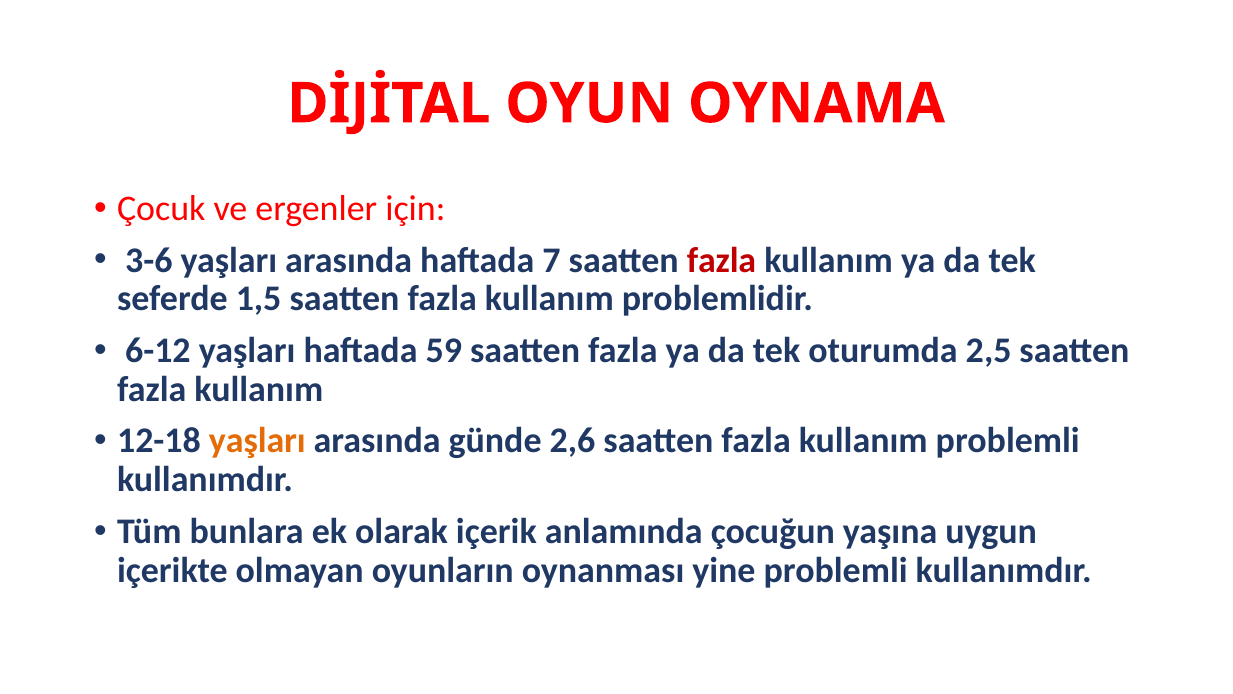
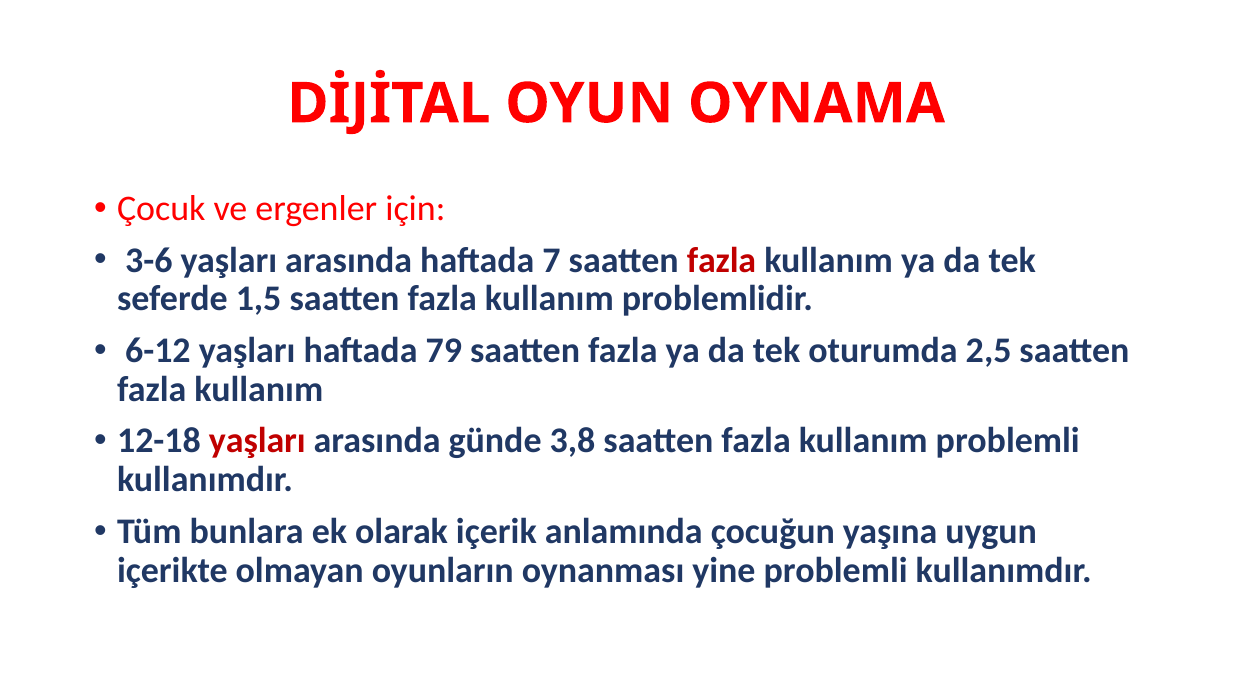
59: 59 -> 79
yaşları at (257, 441) colour: orange -> red
2,6: 2,6 -> 3,8
